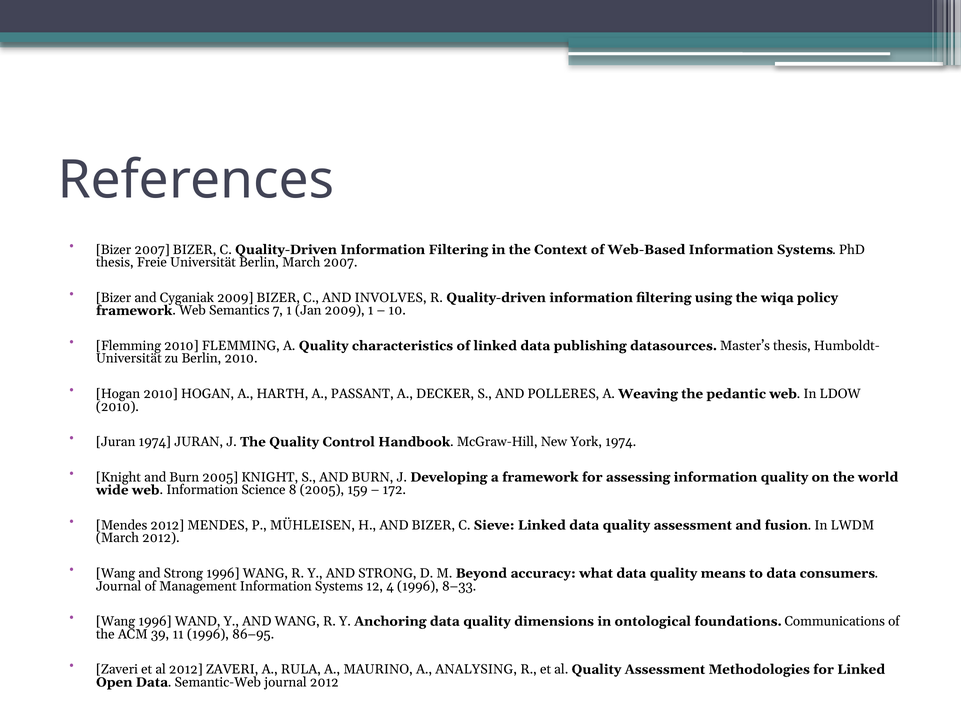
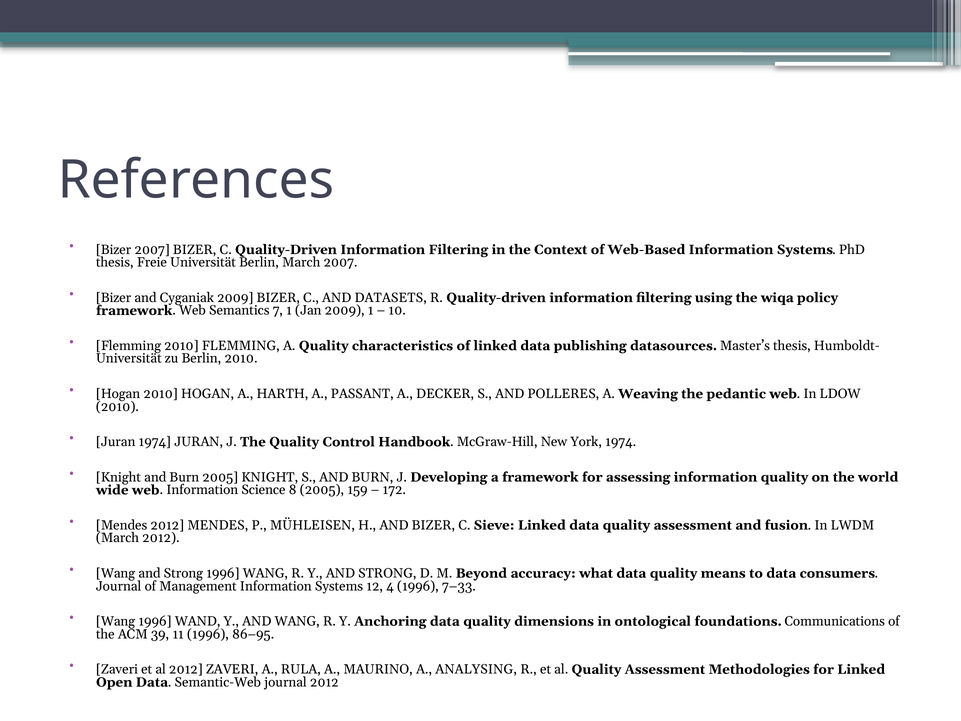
INVOLVES: INVOLVES -> DATASETS
8–33: 8–33 -> 7–33
